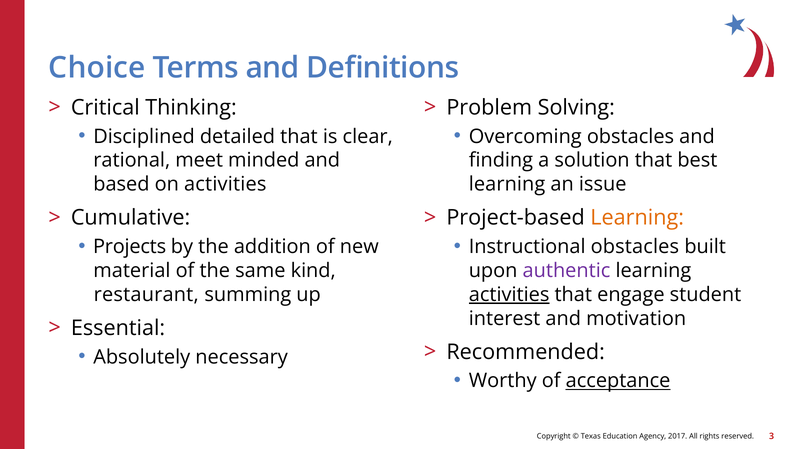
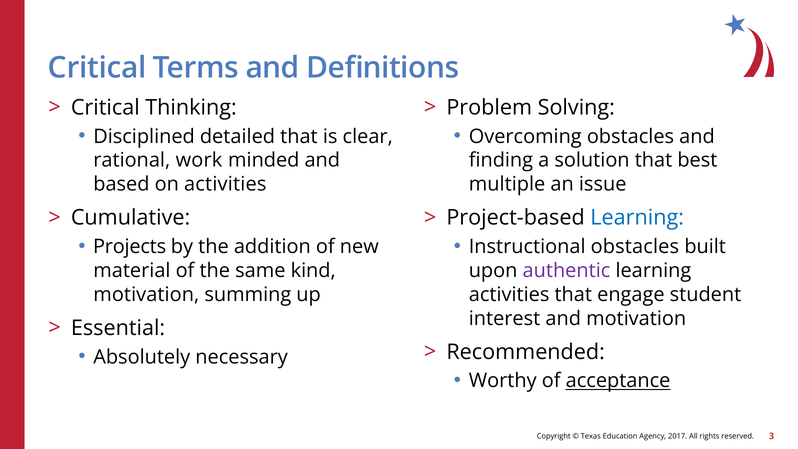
Choice at (97, 68): Choice -> Critical
meet: meet -> work
learning at (507, 184): learning -> multiple
Learning at (637, 218) colour: orange -> blue
restaurant at (146, 294): restaurant -> motivation
activities at (509, 294) underline: present -> none
